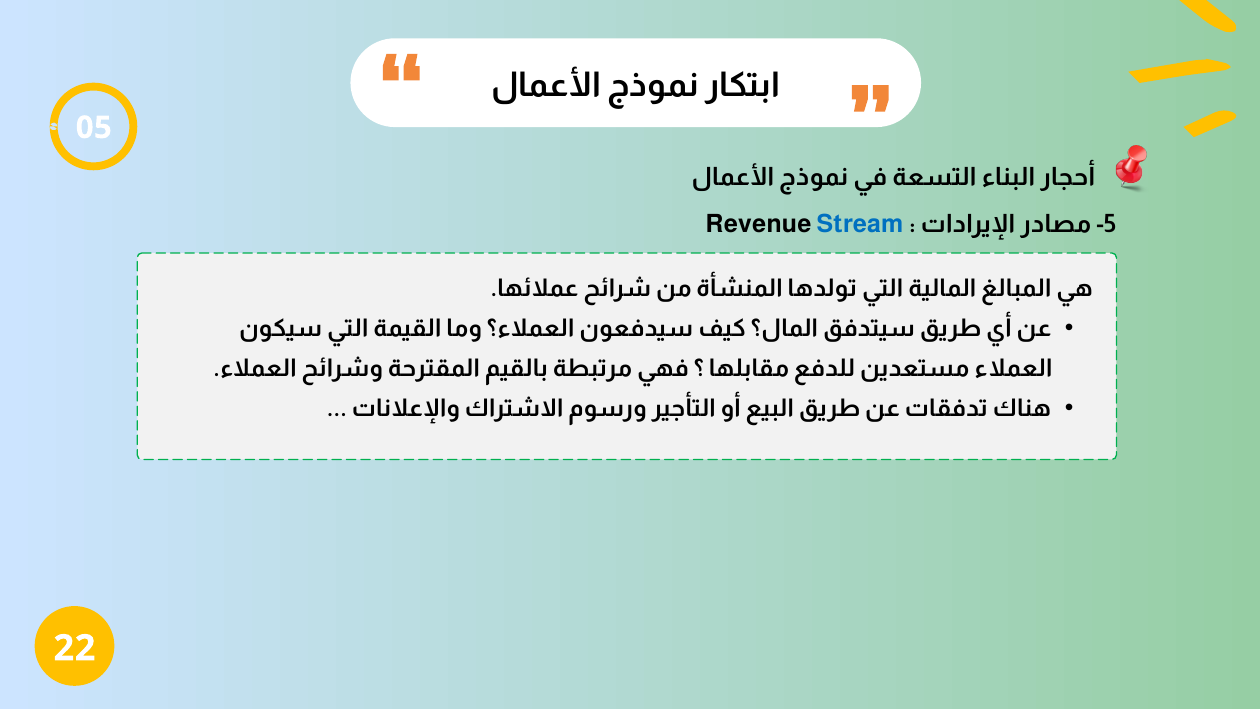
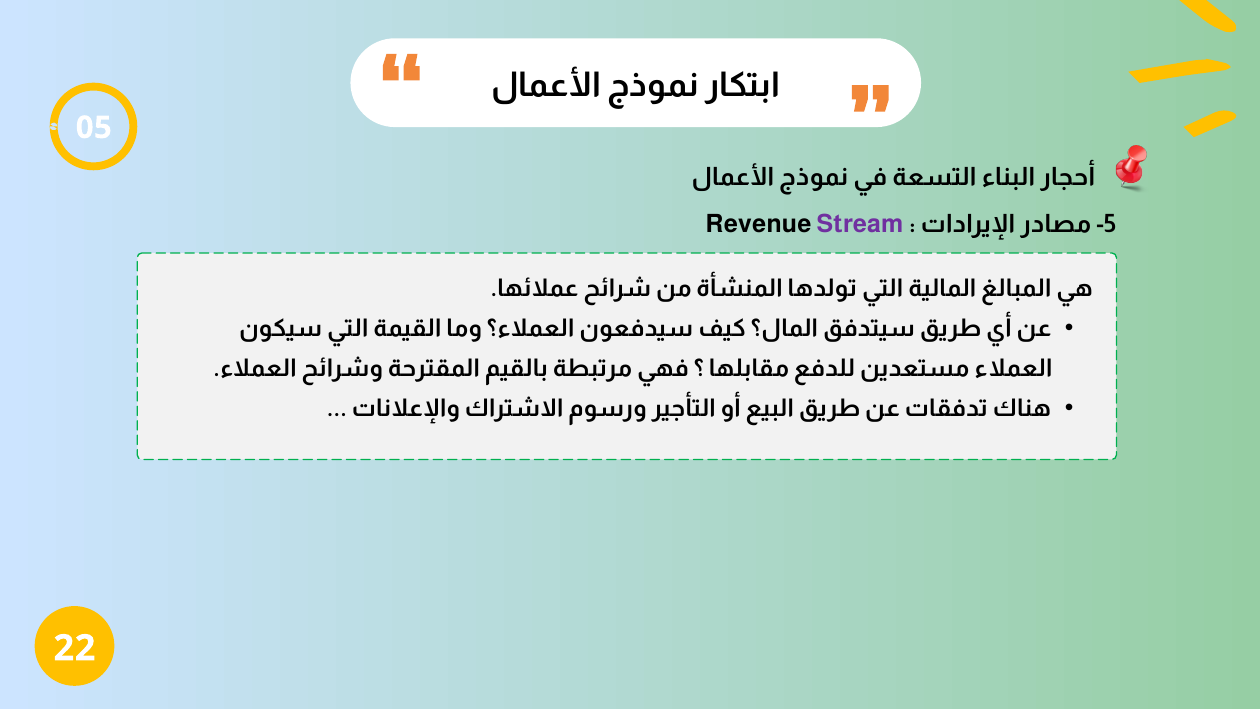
Stream colour: blue -> purple
